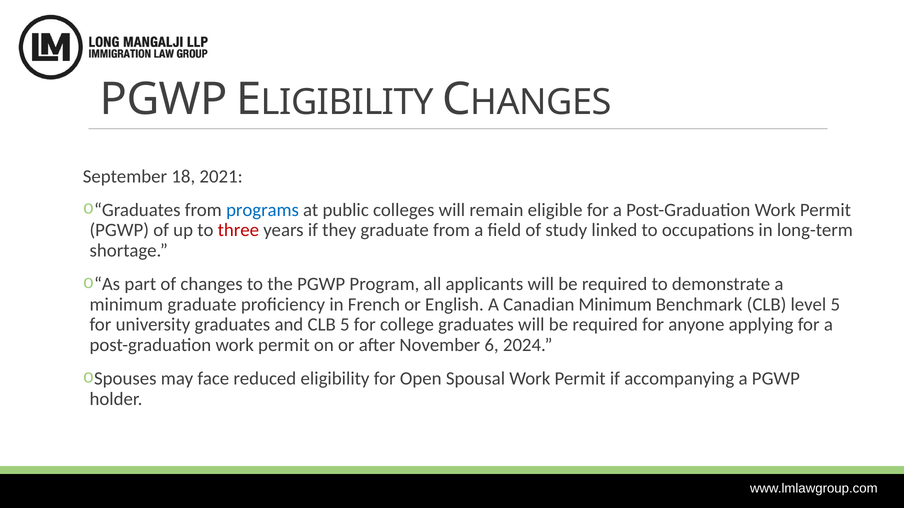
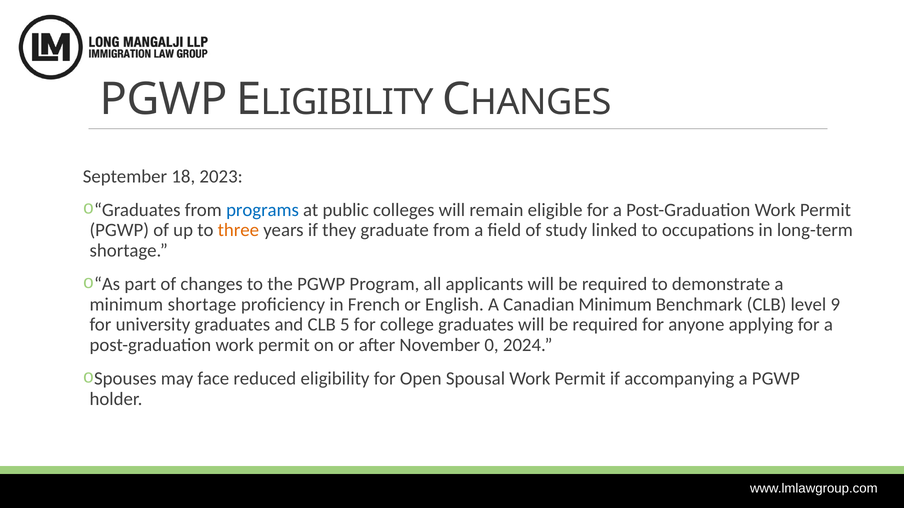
2021: 2021 -> 2023
three colour: red -> orange
minimum graduate: graduate -> shortage
level 5: 5 -> 9
6: 6 -> 0
